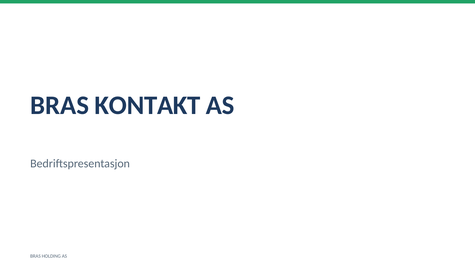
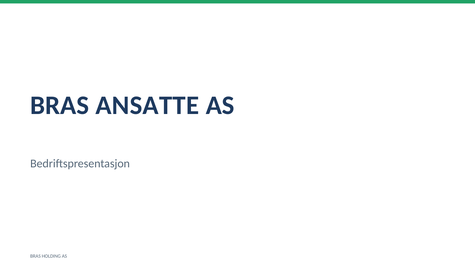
KONTAKT: KONTAKT -> ANSATTE
